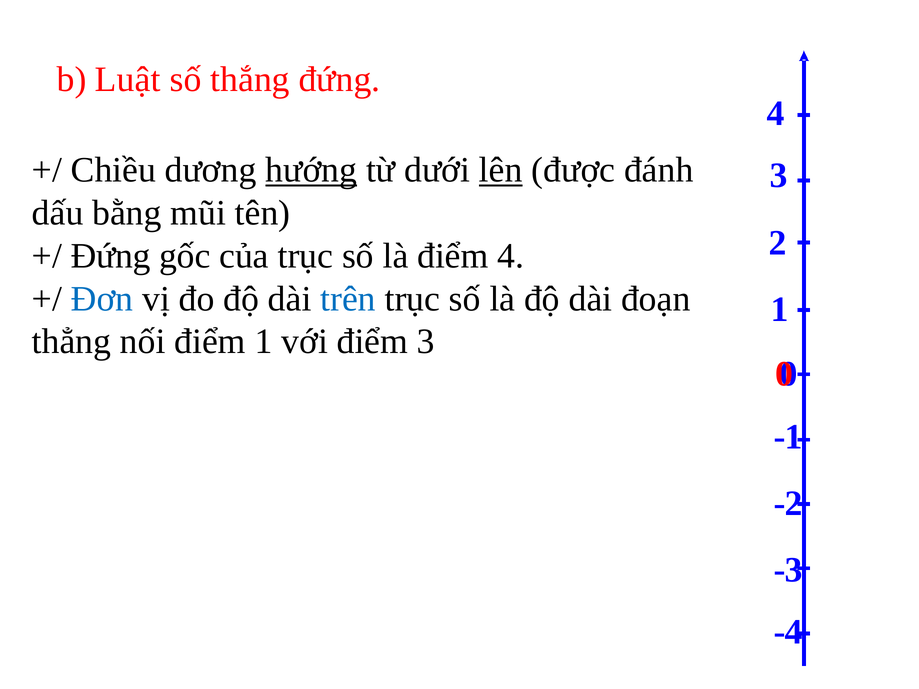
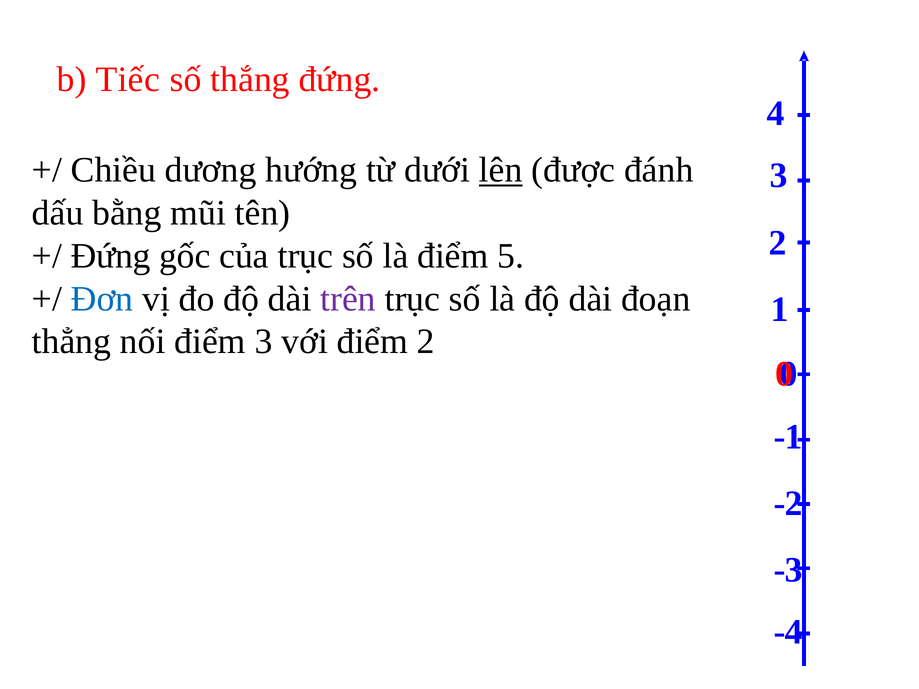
Luật: Luật -> Tiếc
hướng underline: present -> none
điểm 4: 4 -> 5
trên colour: blue -> purple
điểm 1: 1 -> 3
điểm 3: 3 -> 2
